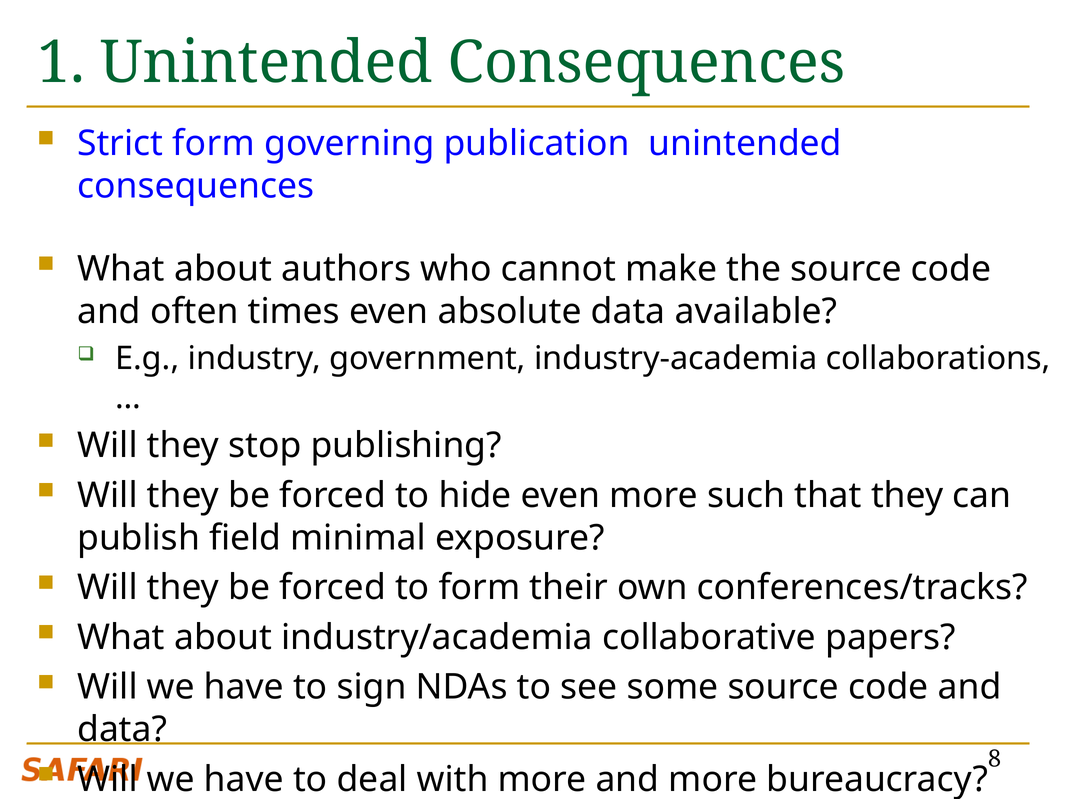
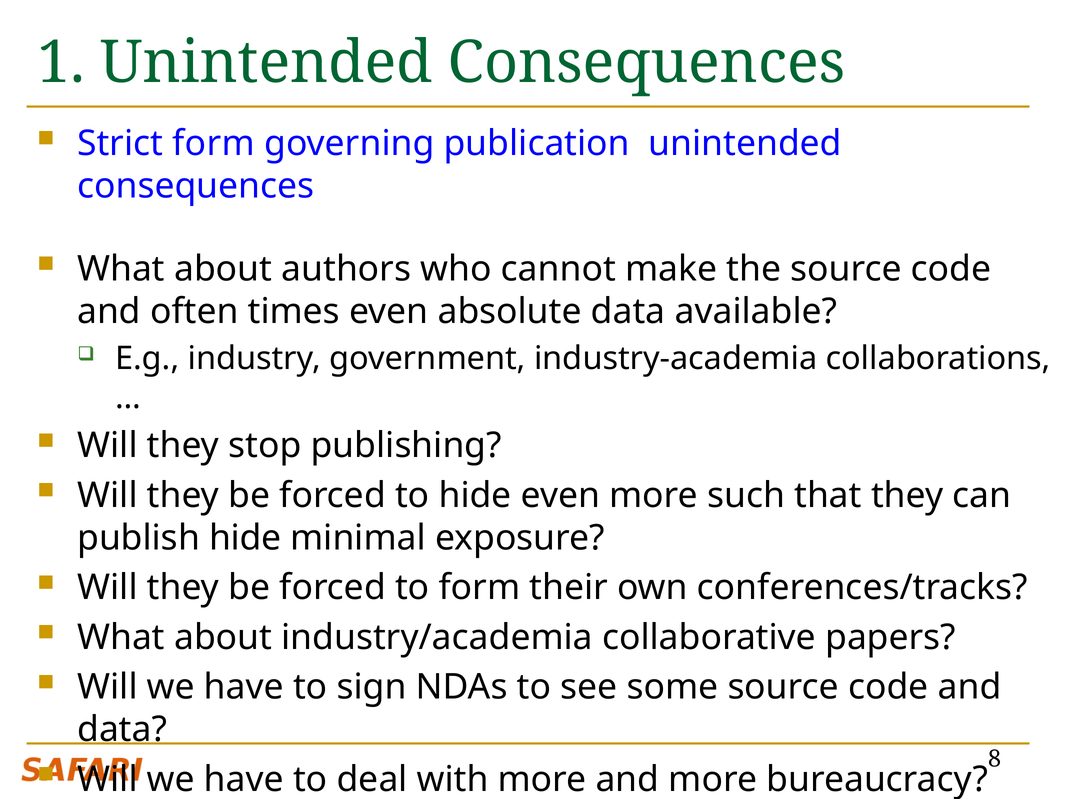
publish field: field -> hide
